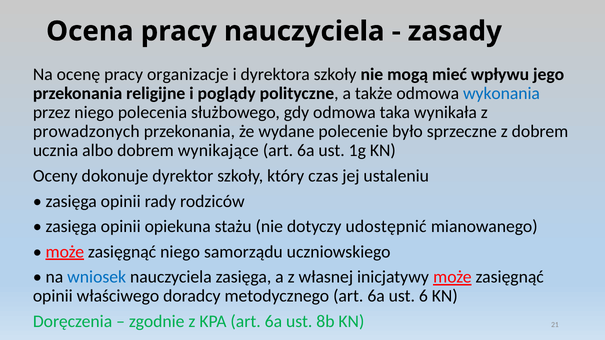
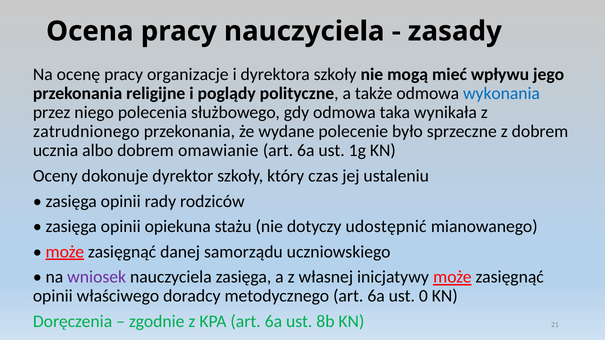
prowadzonych: prowadzonych -> zatrudnionego
wynikające: wynikające -> omawianie
zasięgnąć niego: niego -> danej
wniosek colour: blue -> purple
6: 6 -> 0
